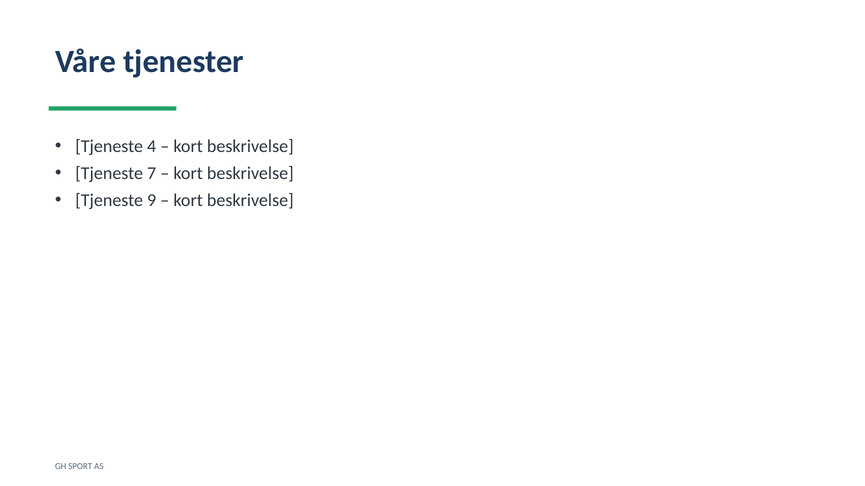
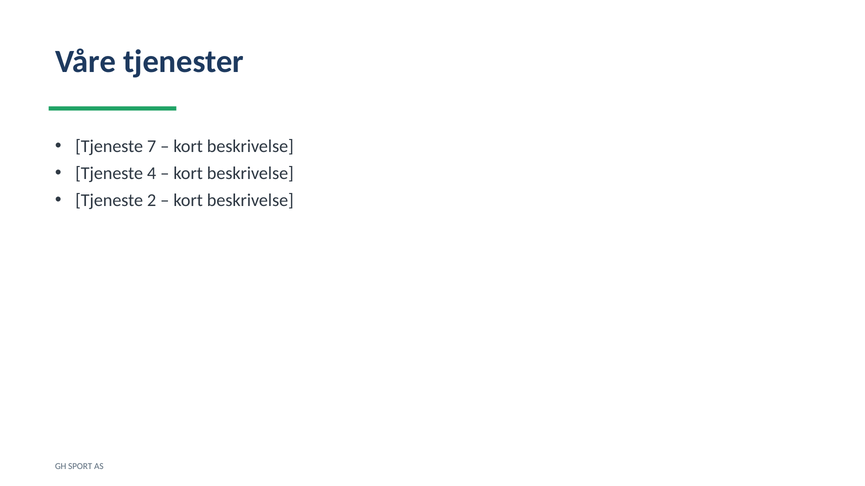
4: 4 -> 7
7: 7 -> 4
9: 9 -> 2
